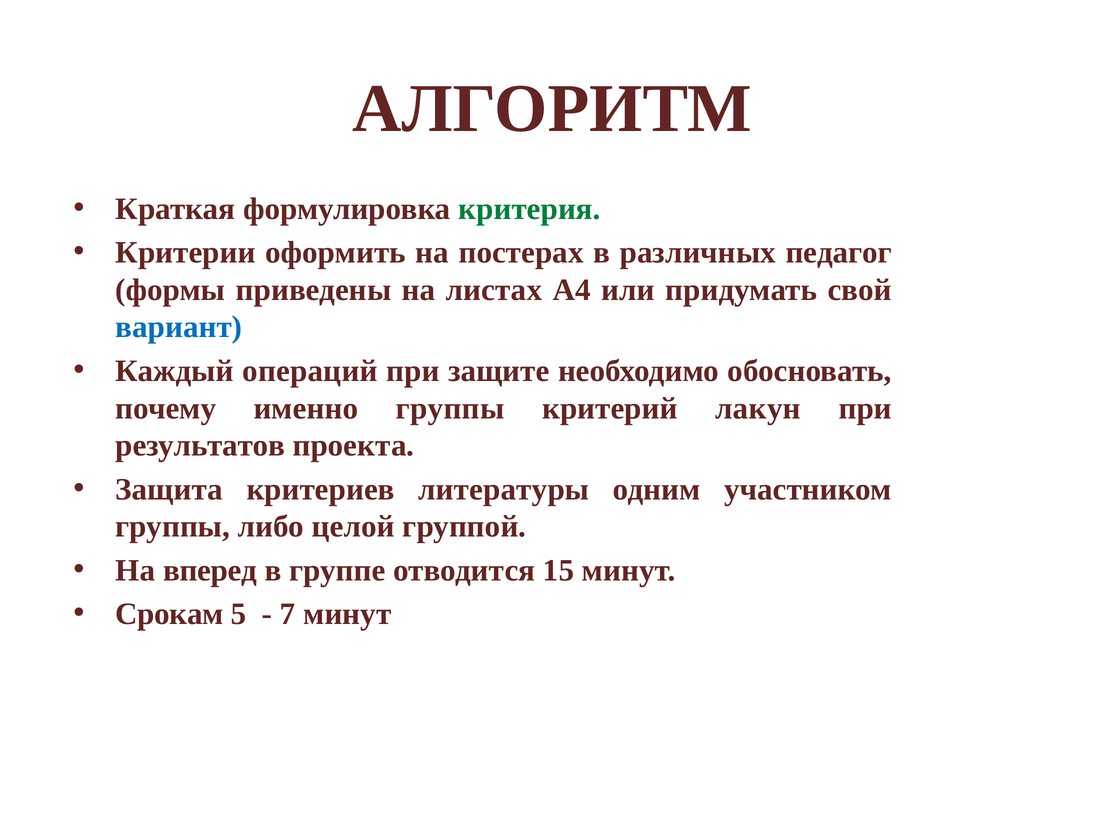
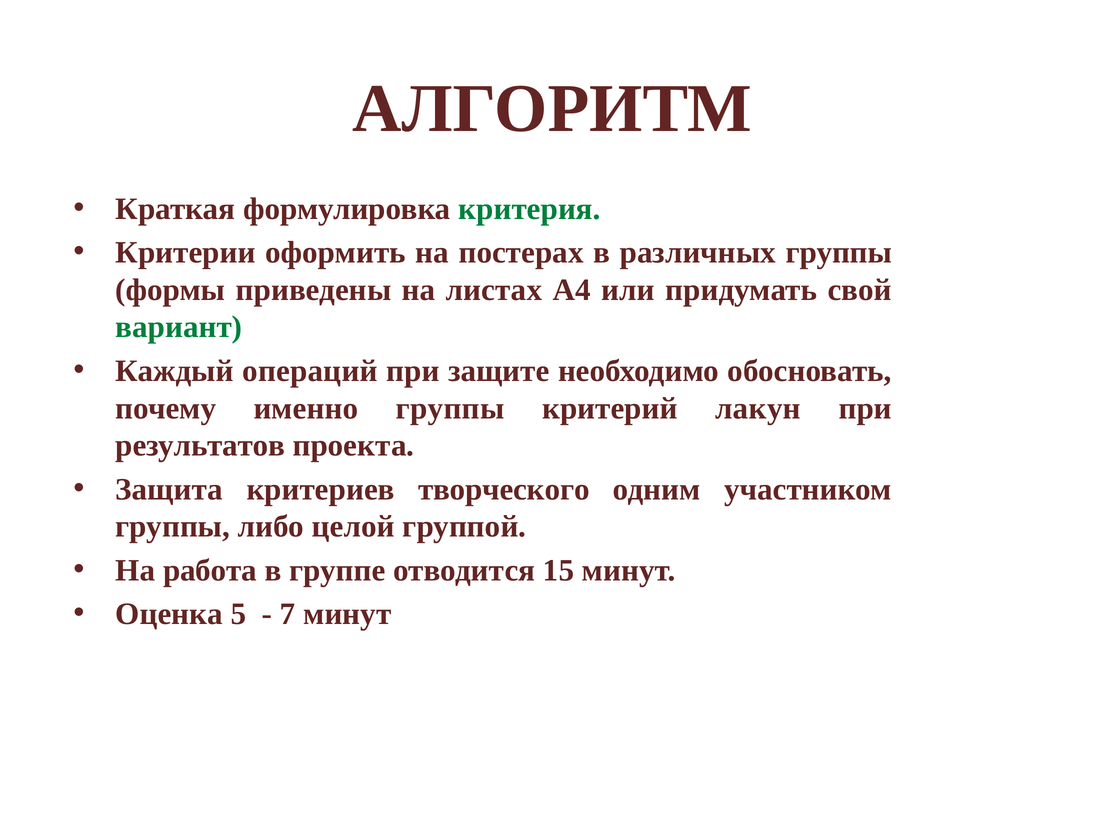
различных педагог: педагог -> группы
вариант colour: blue -> green
литературы: литературы -> творческого
вперед: вперед -> работа
Срокам: Срокам -> Оценка
